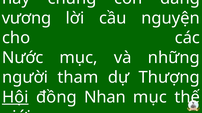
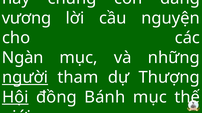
Nước: Nước -> Ngàn
người underline: none -> present
Nhan: Nhan -> Bánh
